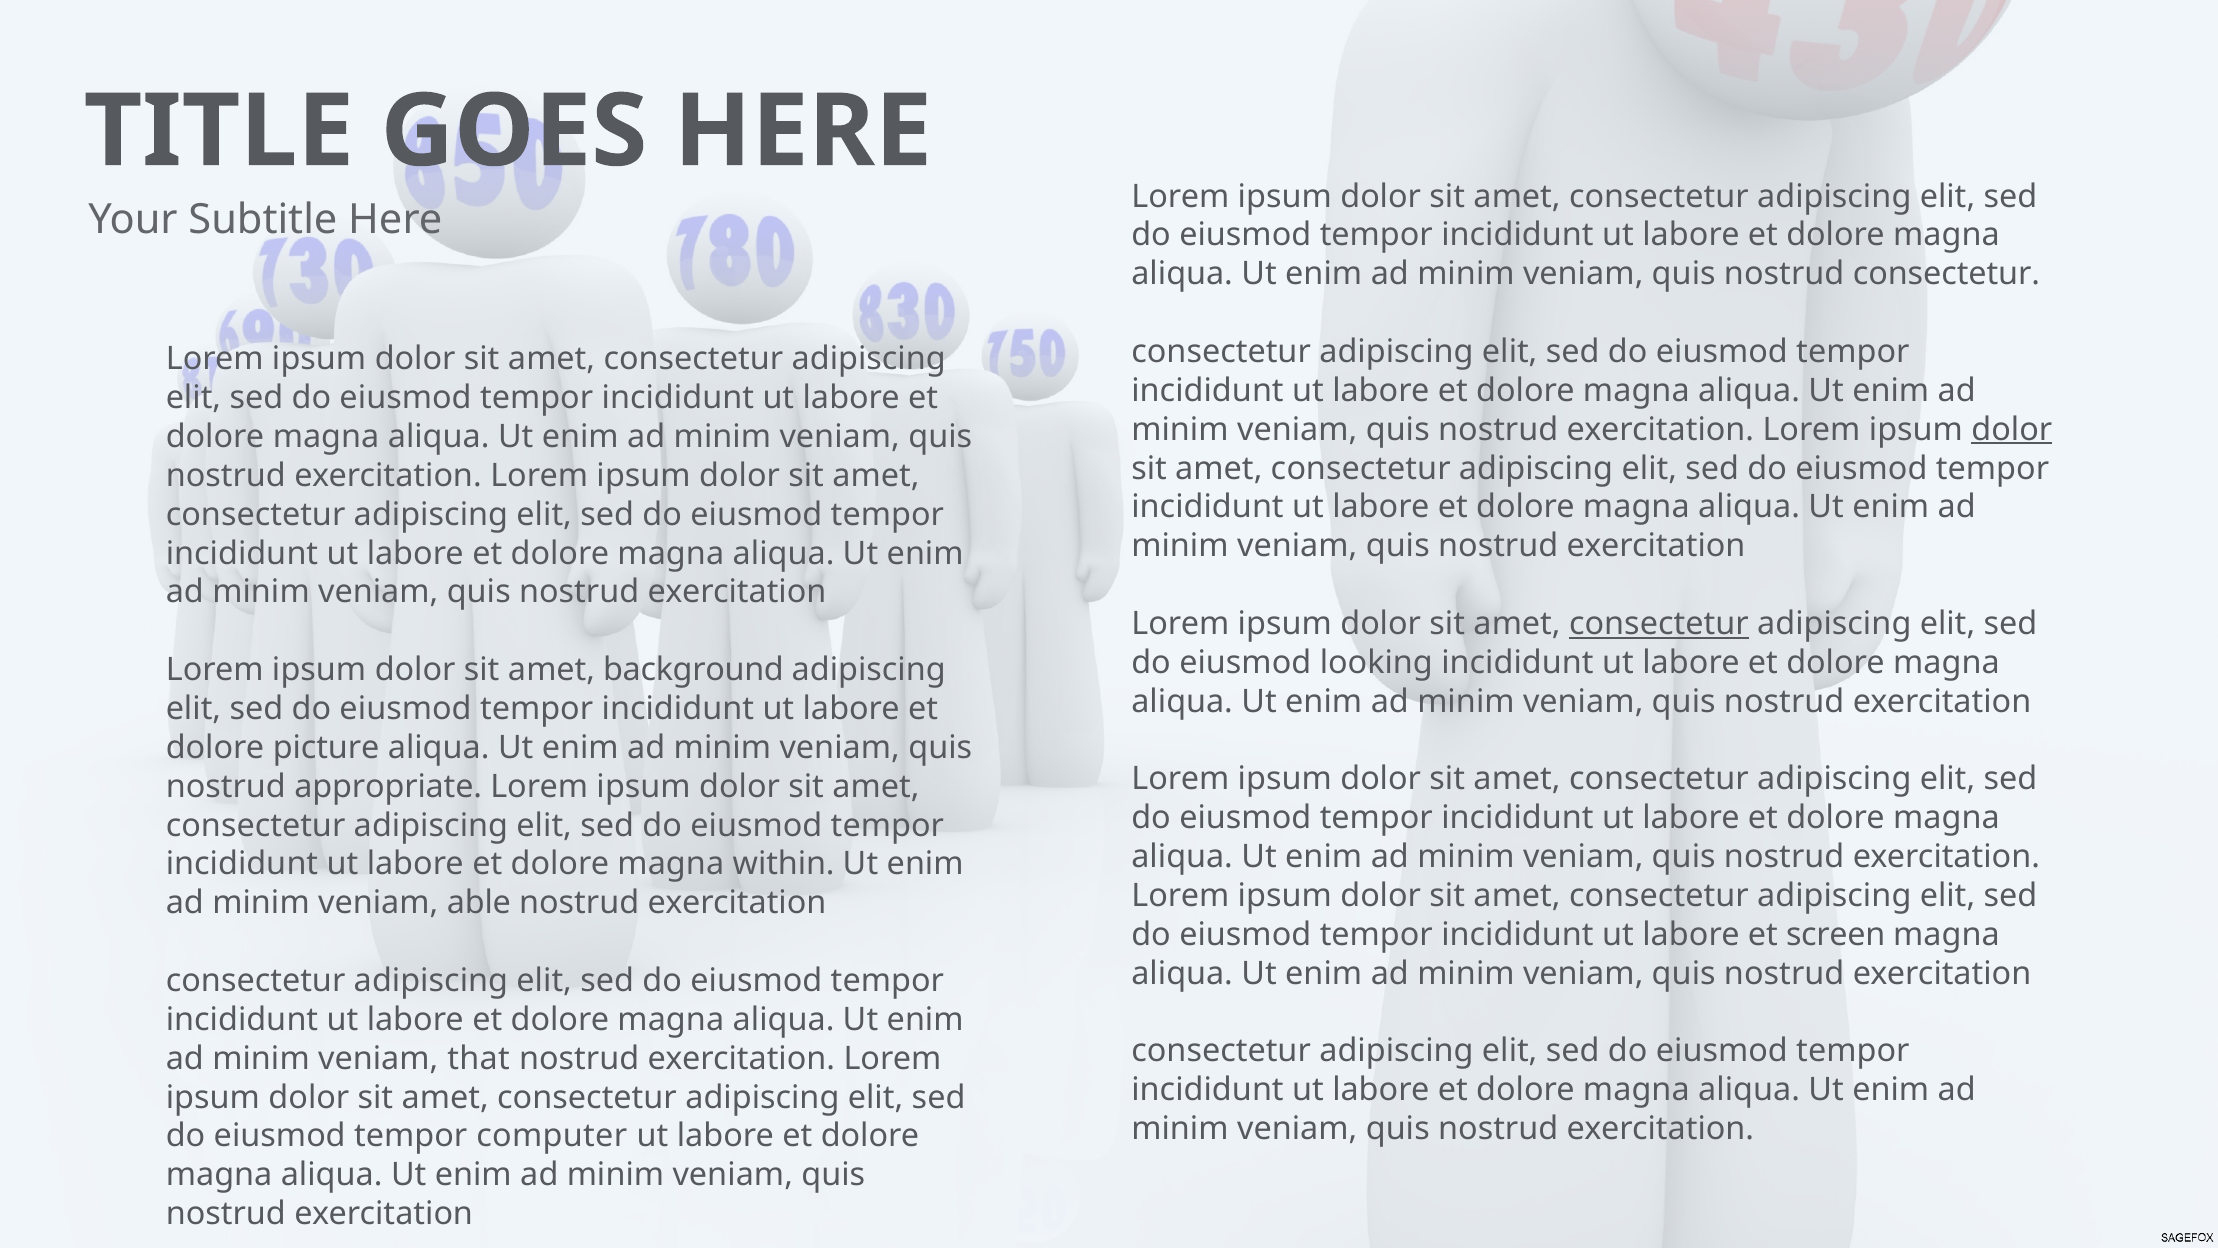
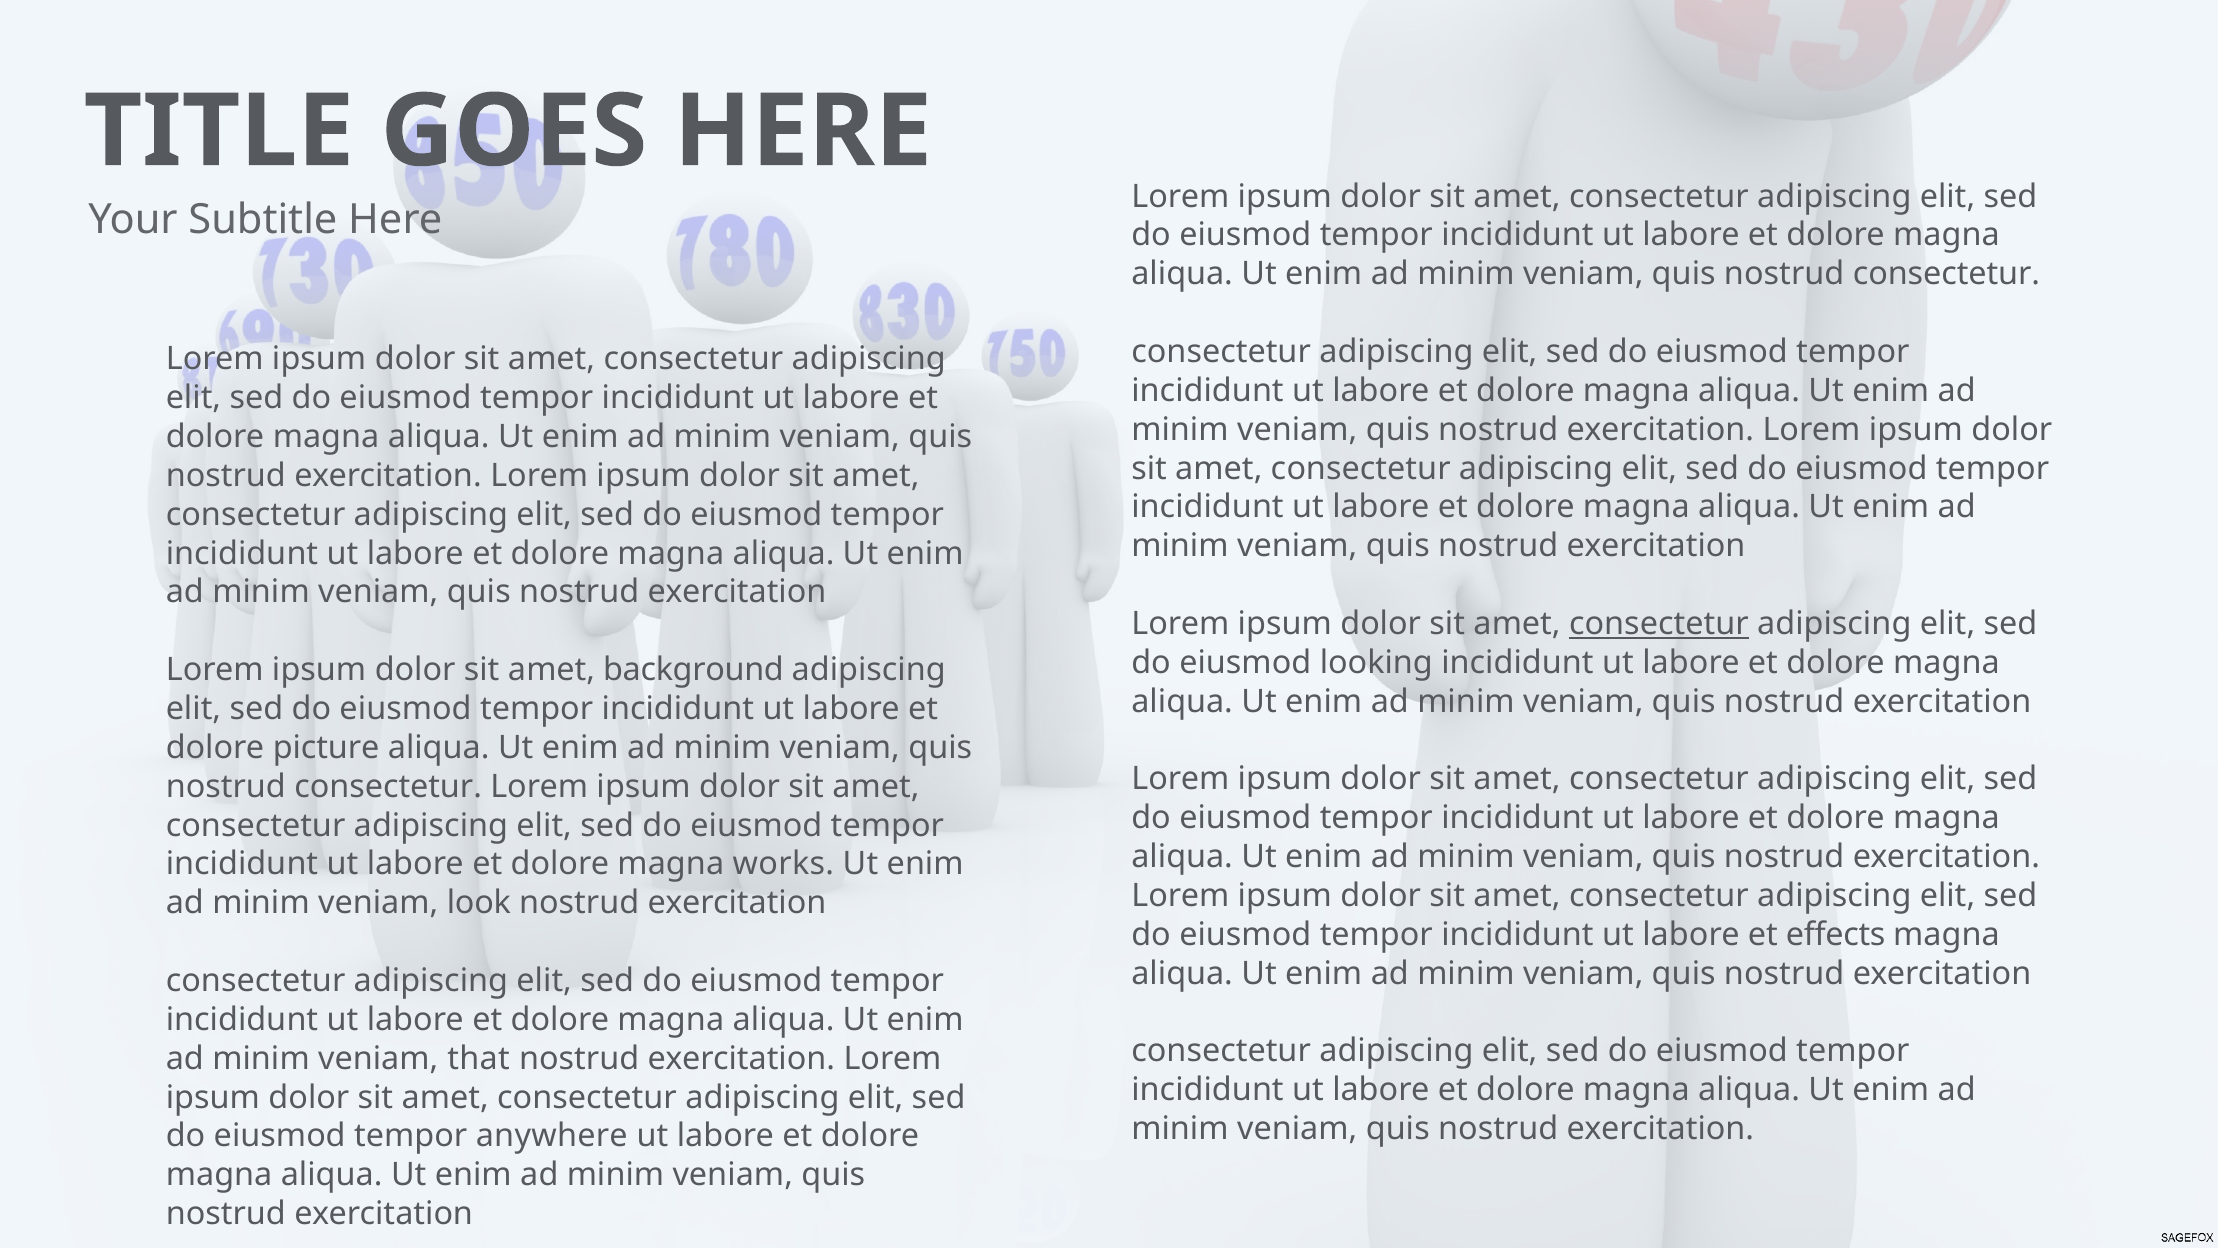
dolor at (2012, 429) underline: present -> none
appropriate at (388, 786): appropriate -> consectetur
within: within -> works
able: able -> look
screen: screen -> effects
computer: computer -> anywhere
